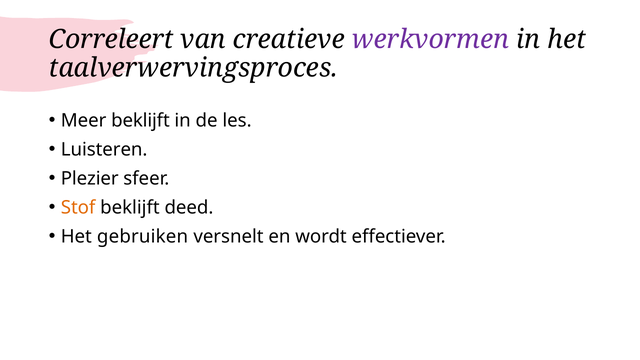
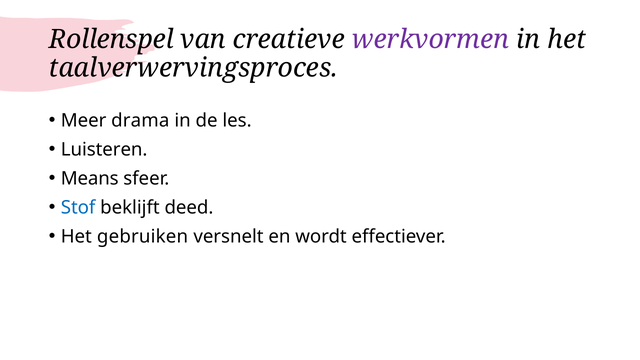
Correleert: Correleert -> Rollenspel
Meer beklijft: beklijft -> drama
Plezier: Plezier -> Means
Stof colour: orange -> blue
